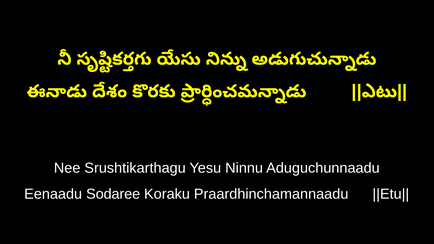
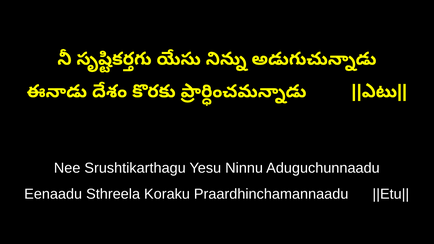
Sodaree: Sodaree -> Sthreela
